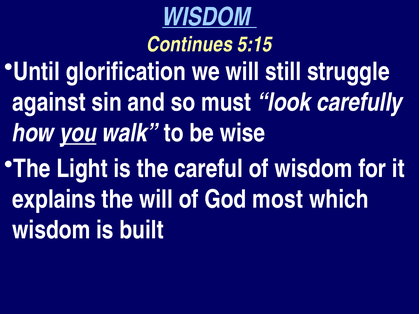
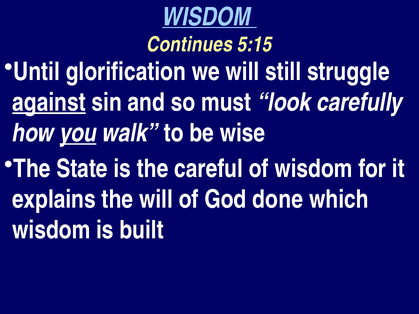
against underline: none -> present
Light: Light -> State
most: most -> done
